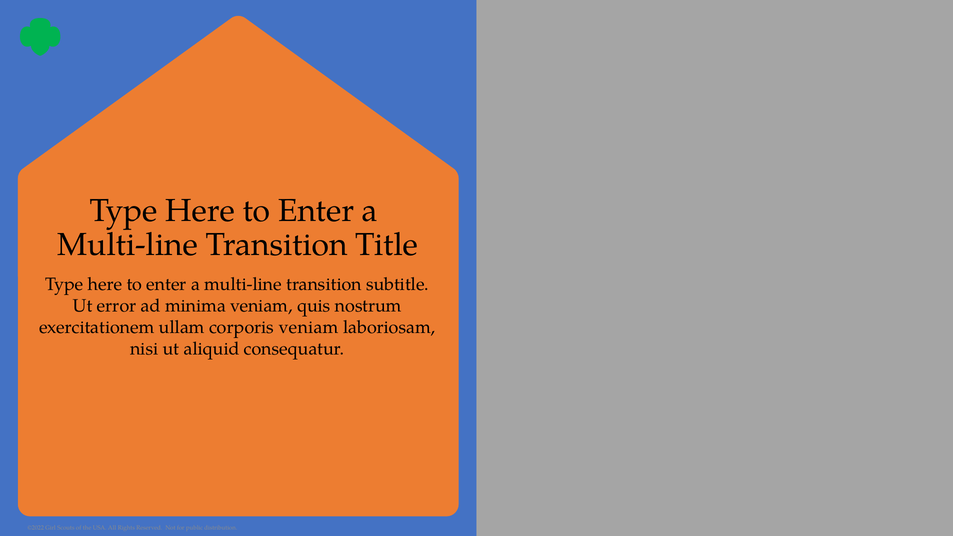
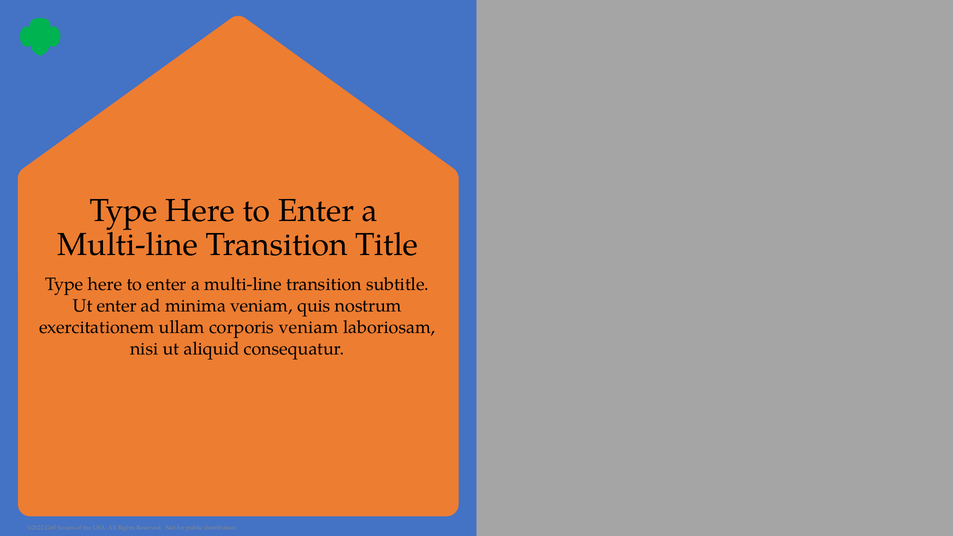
Ut error: error -> enter
